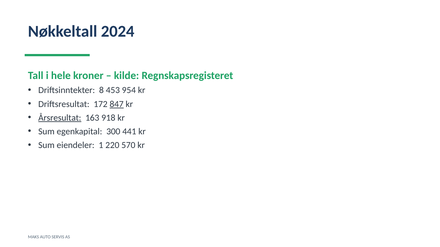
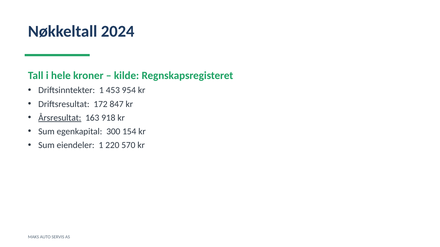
Driftsinntekter 8: 8 -> 1
847 underline: present -> none
441: 441 -> 154
